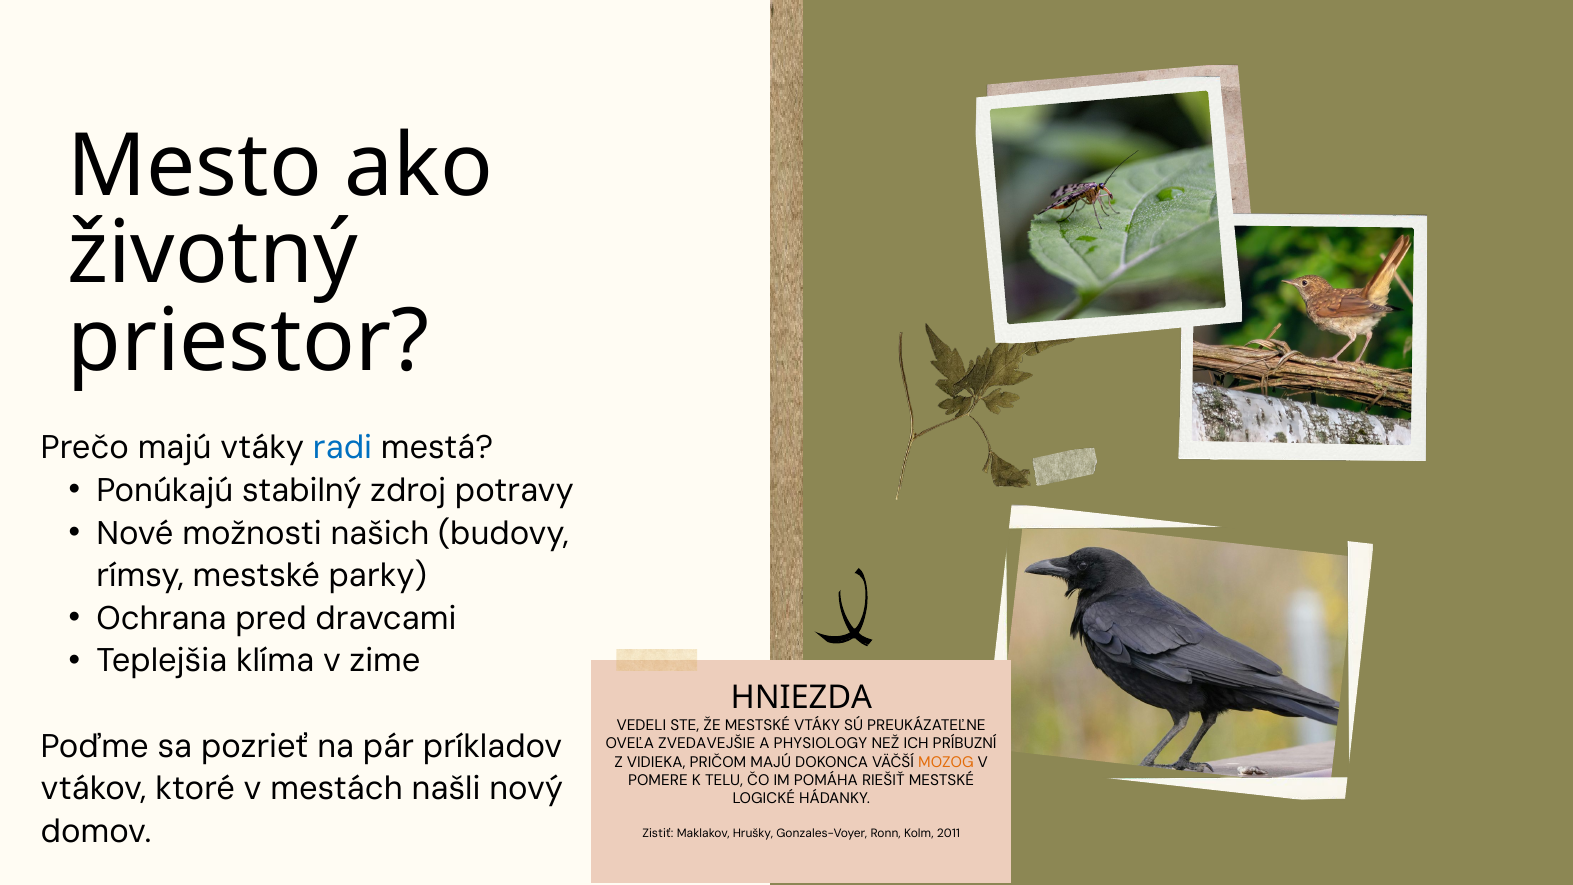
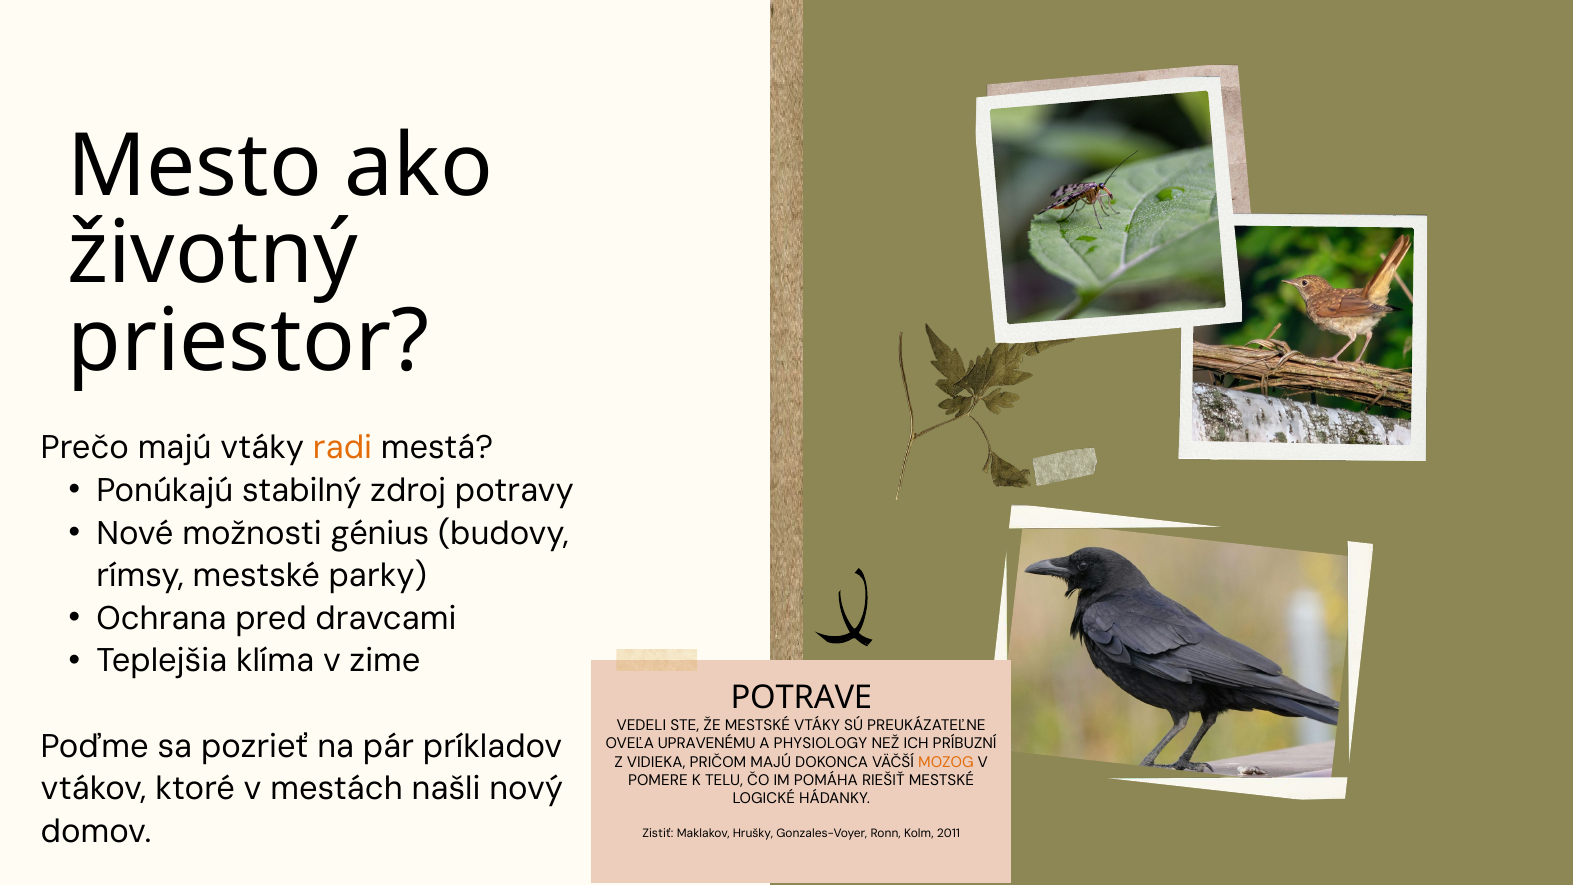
radi colour: blue -> orange
našich: našich -> génius
HNIEZDA: HNIEZDA -> POTRAVE
ZVEDAVEJŠIE: ZVEDAVEJŠIE -> UPRAVENÉMU
